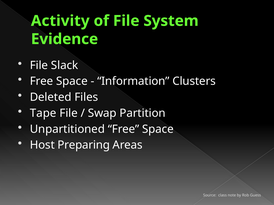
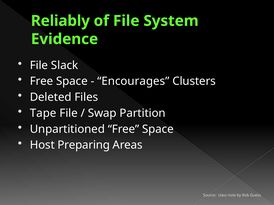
Activity: Activity -> Reliably
Information: Information -> Encourages
